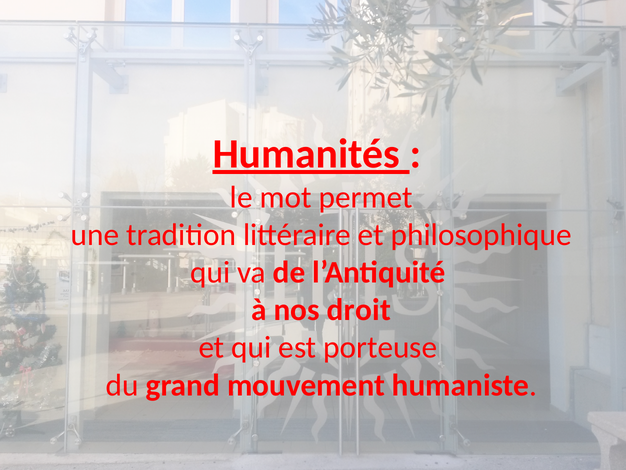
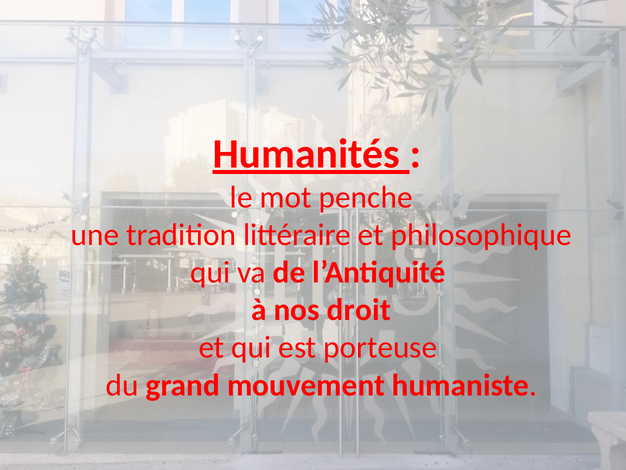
permet: permet -> penche
